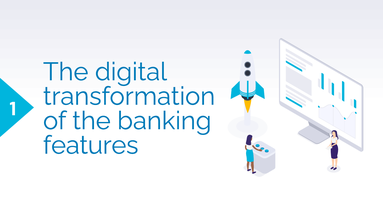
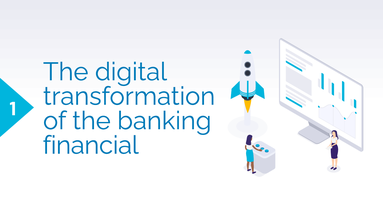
features: features -> financial
